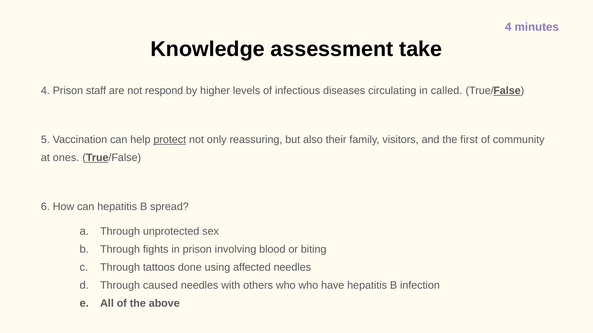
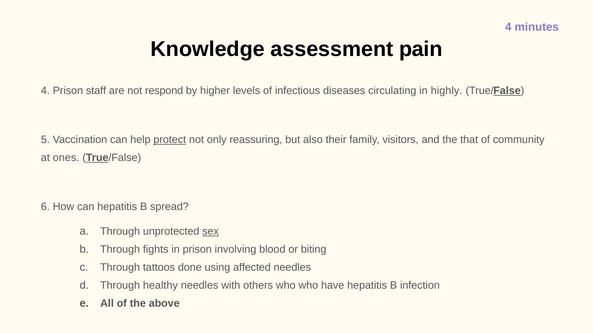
take: take -> pain
called: called -> highly
first: first -> that
sex underline: none -> present
caused: caused -> healthy
